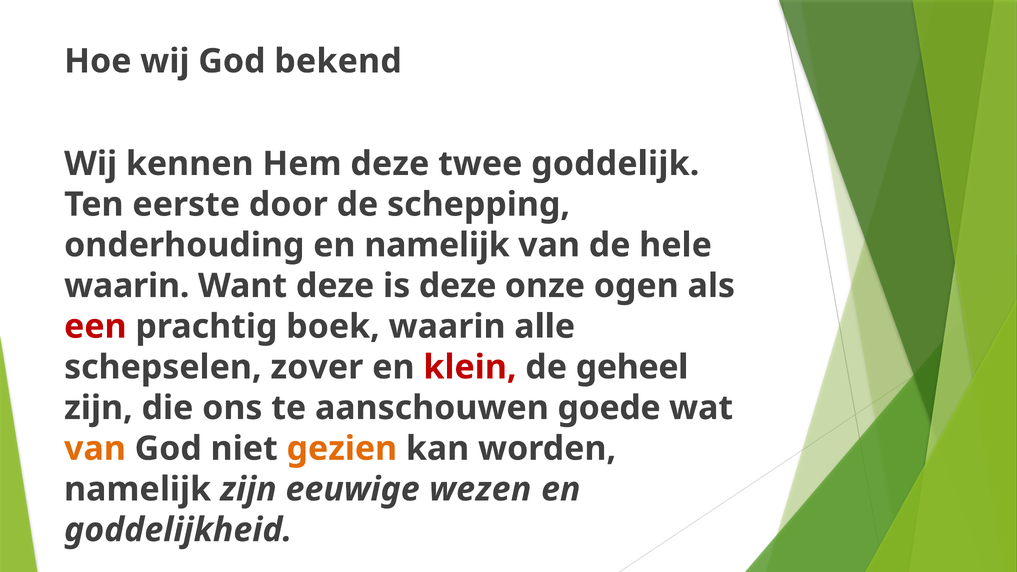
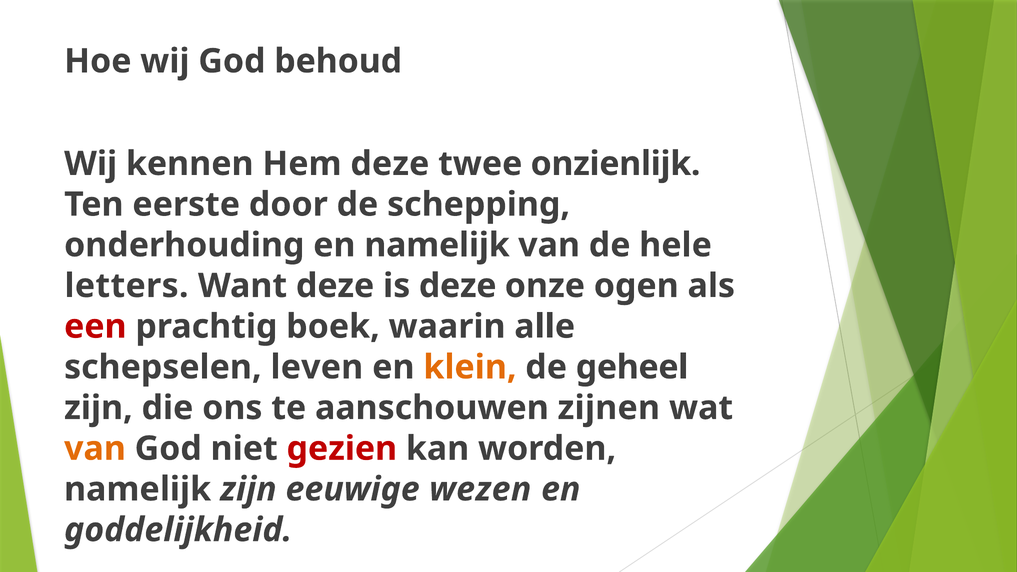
bekend: bekend -> behoud
goddelijk: goddelijk -> onzienlijk
waarin at (127, 286): waarin -> letters
zover: zover -> leven
klein colour: red -> orange
goede: goede -> zijnen
gezien colour: orange -> red
